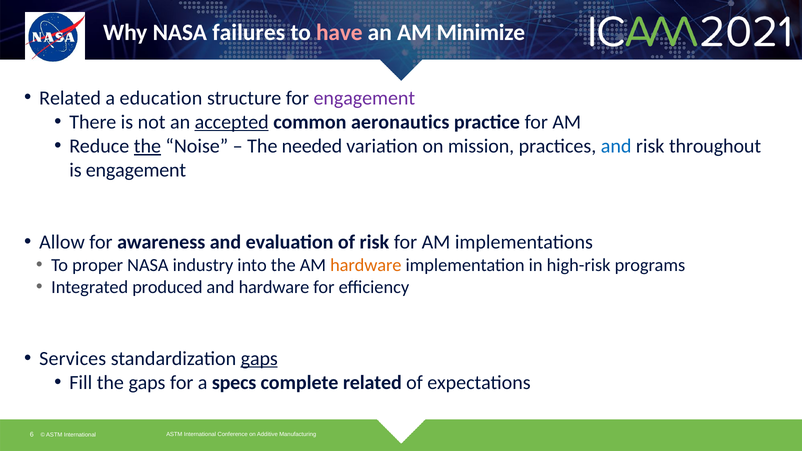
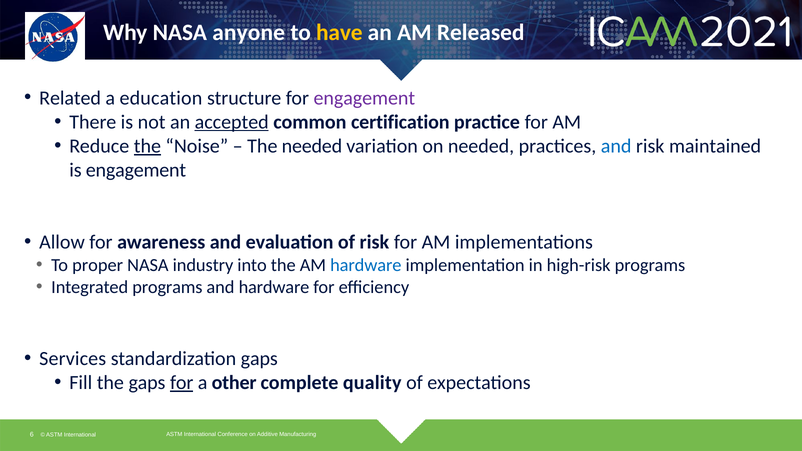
failures: failures -> anyone
have colour: pink -> yellow
Minimize: Minimize -> Released
aeronautics: aeronautics -> certification
on mission: mission -> needed
throughout: throughout -> maintained
hardware at (366, 265) colour: orange -> blue
Integrated produced: produced -> programs
gaps at (259, 359) underline: present -> none
for at (182, 383) underline: none -> present
specs: specs -> other
complete related: related -> quality
